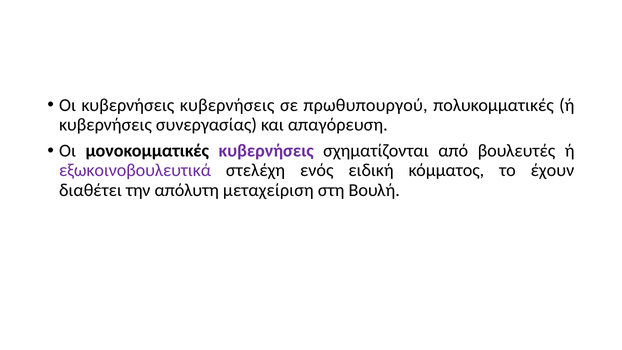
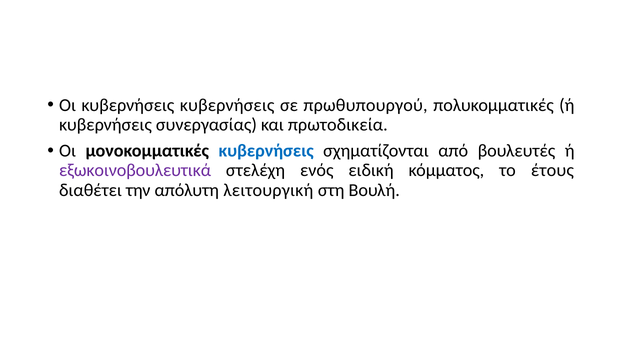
απαγόρευση: απαγόρευση -> πρωτοδικεία
κυβερνήσεις at (266, 151) colour: purple -> blue
έχουν: έχουν -> έτους
μεταχείριση: μεταχείριση -> λειτουργική
